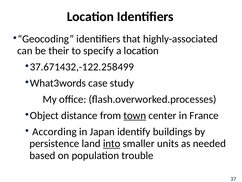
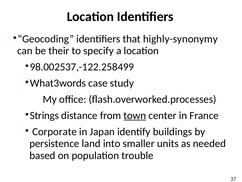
highly-associated: highly-associated -> highly-synonymy
37.671432,-122.258499: 37.671432,-122.258499 -> 98.002537,-122.258499
Object: Object -> Strings
According: According -> Corporate
into underline: present -> none
